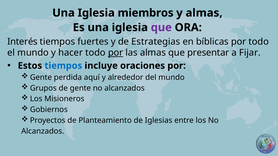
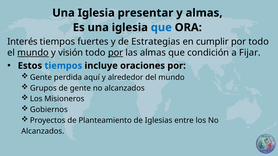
miembros: miembros -> presentar
que at (161, 28) colour: purple -> blue
bíblicas: bíblicas -> cumplir
mundo at (33, 53) underline: none -> present
hacer: hacer -> visión
presentar: presentar -> condición
